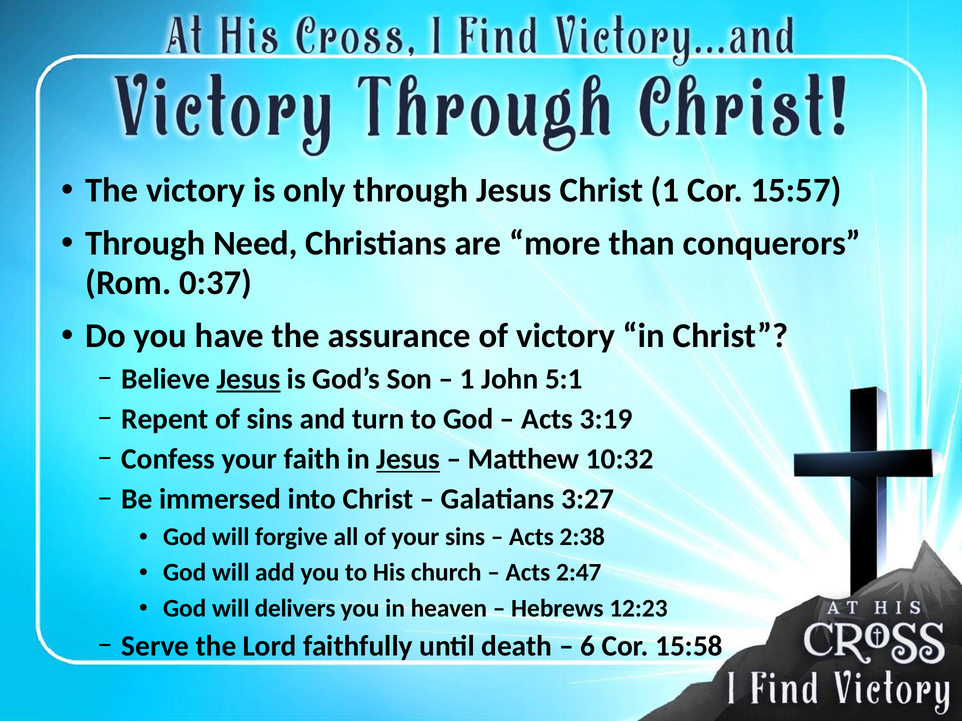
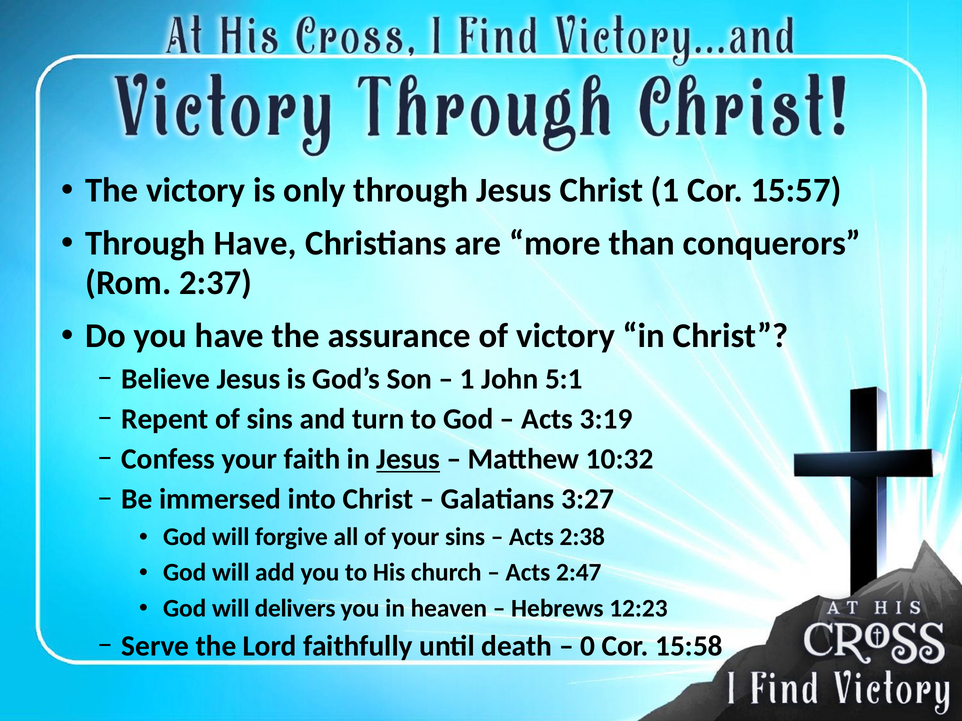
Through Need: Need -> Have
0:37: 0:37 -> 2:37
Jesus at (248, 379) underline: present -> none
6: 6 -> 0
